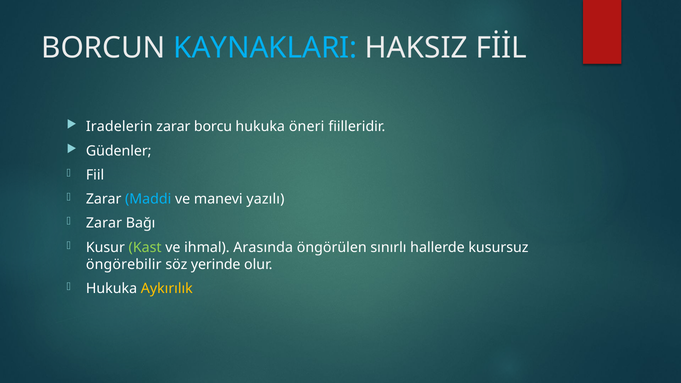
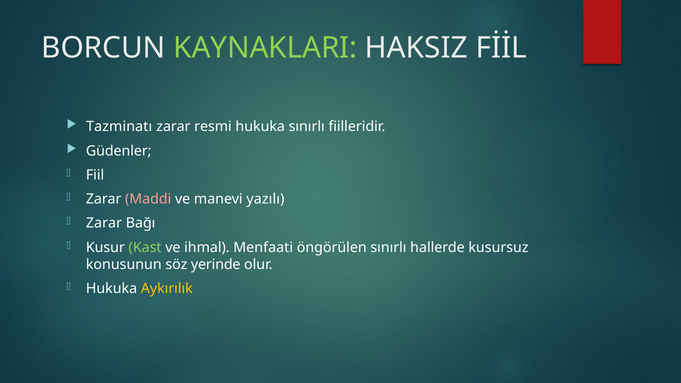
KAYNAKLARI colour: light blue -> light green
Iradelerin: Iradelerin -> Tazminatı
borcu: borcu -> resmi
hukuka öneri: öneri -> sınırlı
Maddi colour: light blue -> pink
Arasında: Arasında -> Menfaati
öngörebilir: öngörebilir -> konusunun
